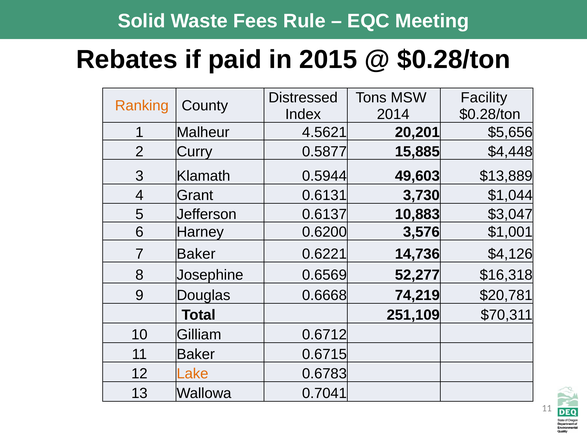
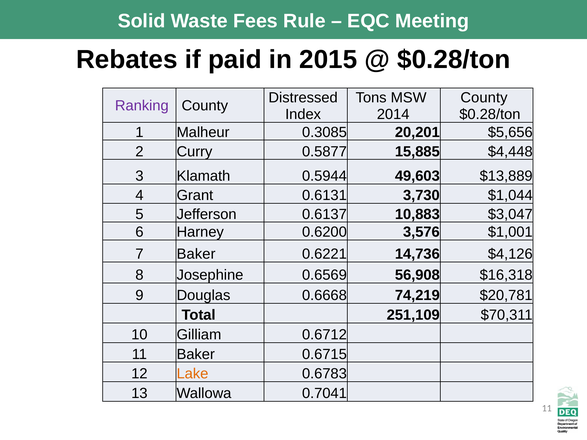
Facility at (484, 98): Facility -> County
Ranking colour: orange -> purple
4.5621: 4.5621 -> 0.3085
52,277: 52,277 -> 56,908
